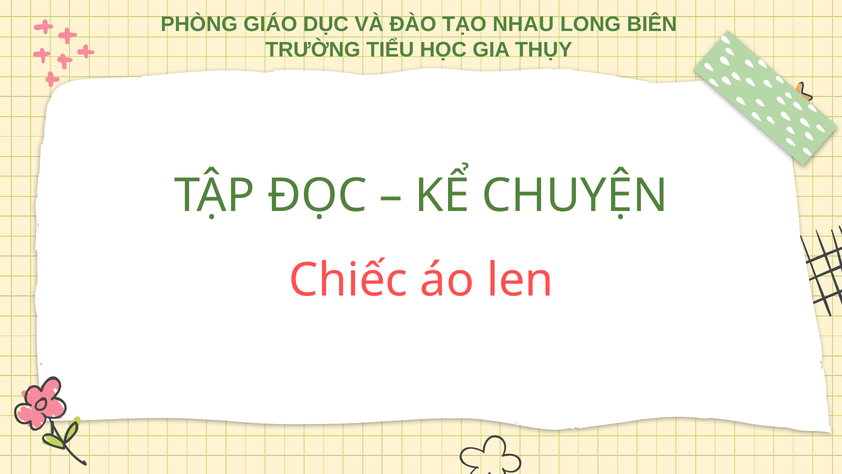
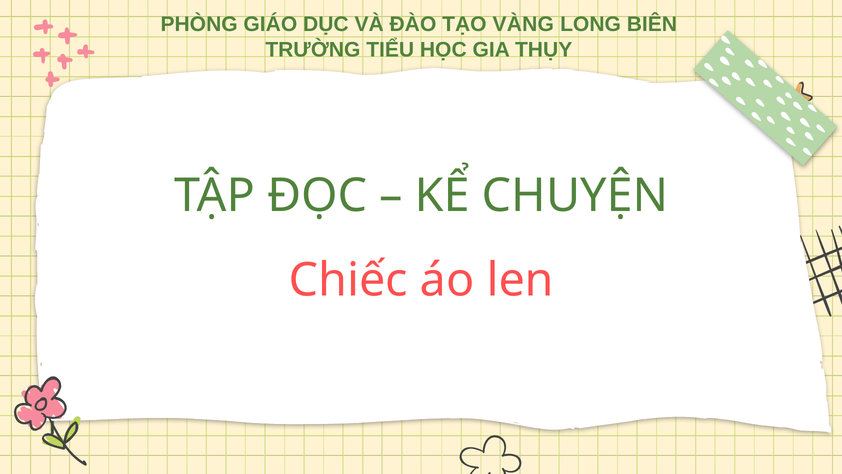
NHAU: NHAU -> VÀNG
